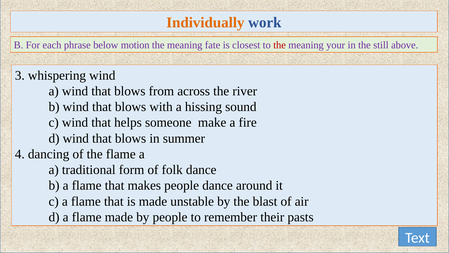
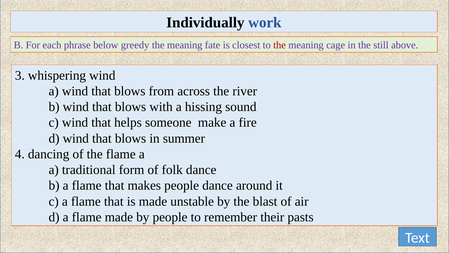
Individually colour: orange -> black
motion: motion -> greedy
your: your -> cage
